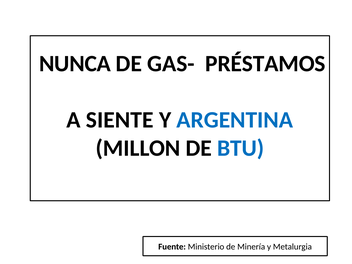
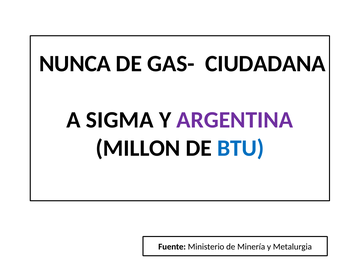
PRÉSTAMOS: PRÉSTAMOS -> CIUDADANA
SIENTE: SIENTE -> SIGMA
ARGENTINA colour: blue -> purple
